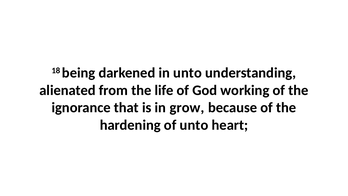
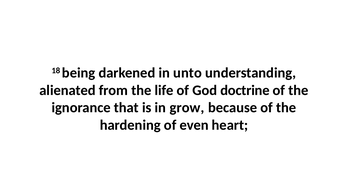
working: working -> doctrine
of unto: unto -> even
